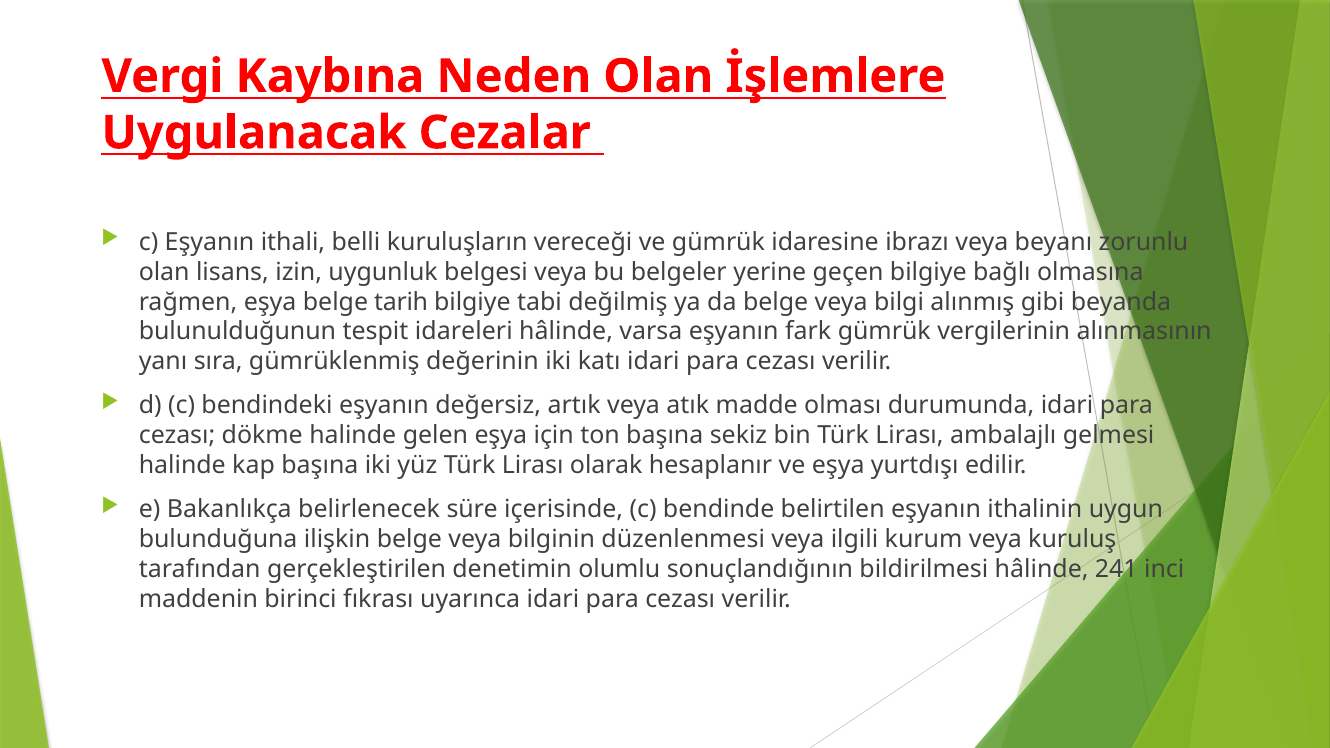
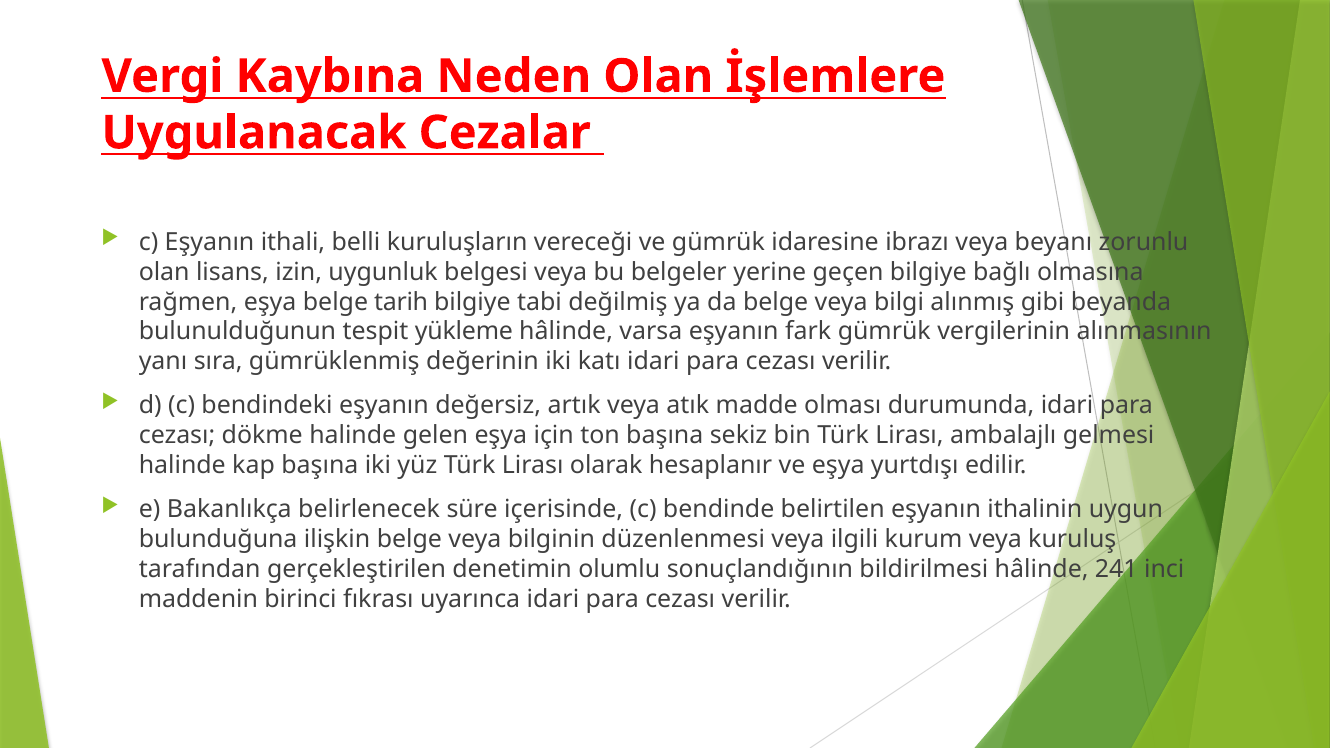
idareleri: idareleri -> yükleme
